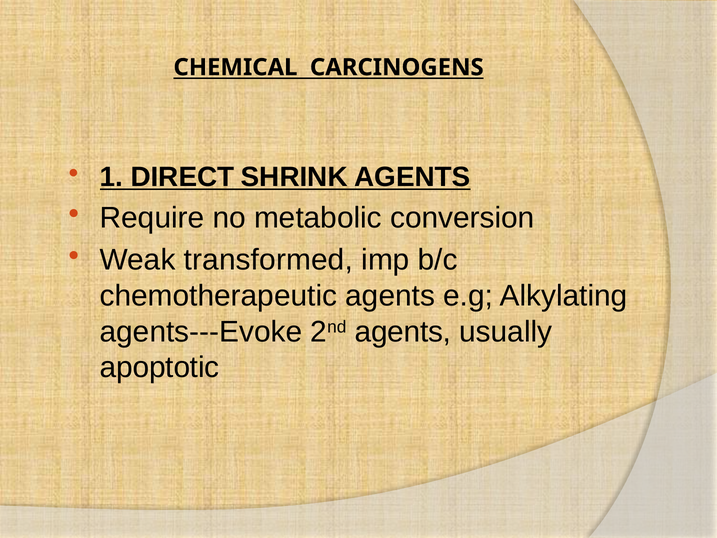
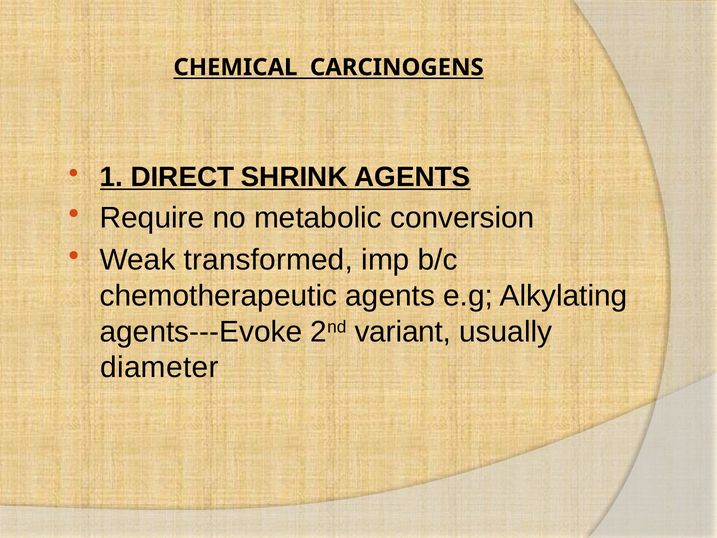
2nd agents: agents -> variant
apoptotic: apoptotic -> diameter
